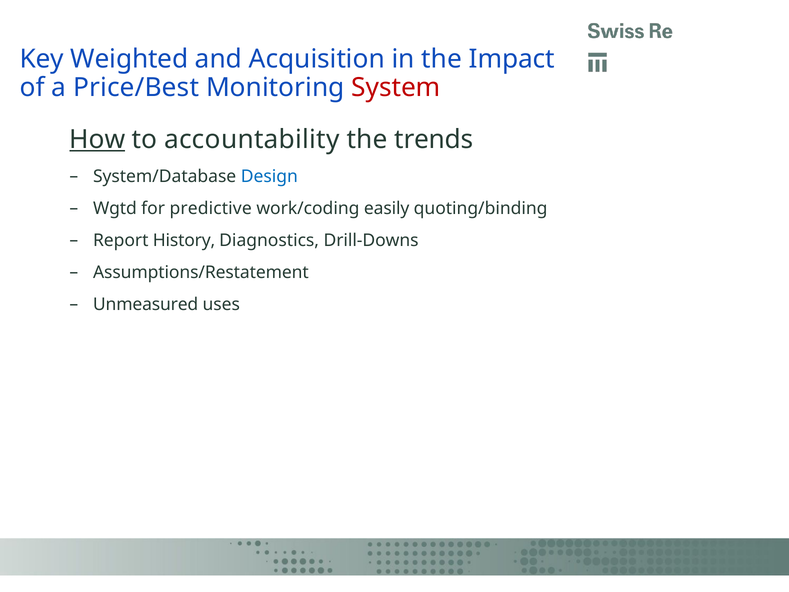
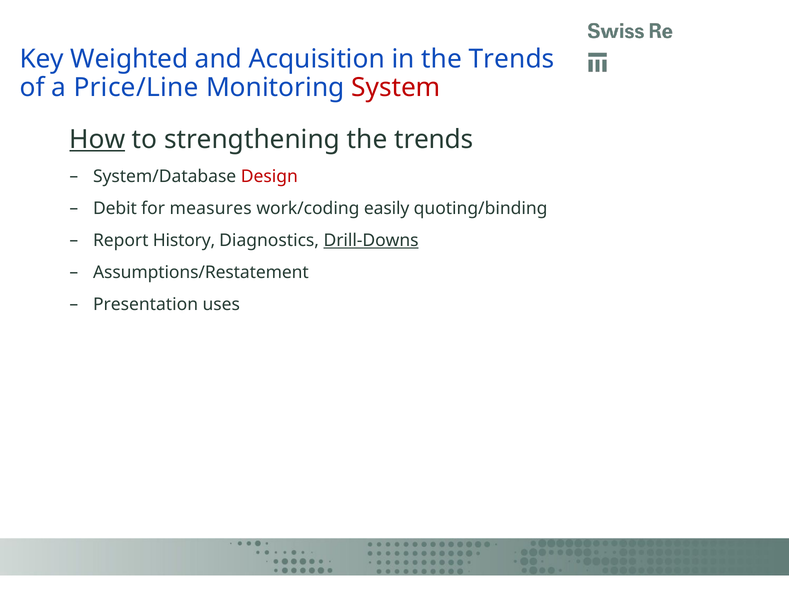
in the Impact: Impact -> Trends
Price/Best: Price/Best -> Price/Line
accountability: accountability -> strengthening
Design colour: blue -> red
Wgtd: Wgtd -> Debit
predictive: predictive -> measures
Drill-Downs underline: none -> present
Unmeasured: Unmeasured -> Presentation
